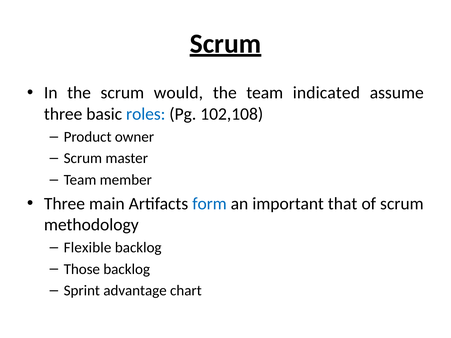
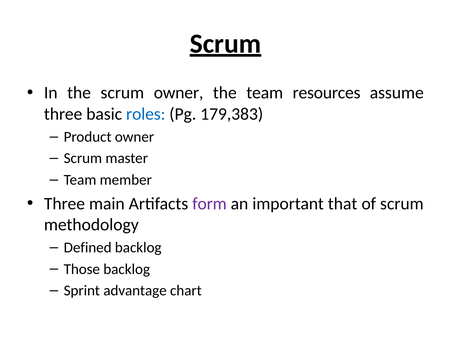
scrum would: would -> owner
indicated: indicated -> resources
102,108: 102,108 -> 179,383
form colour: blue -> purple
Flexible: Flexible -> Defined
